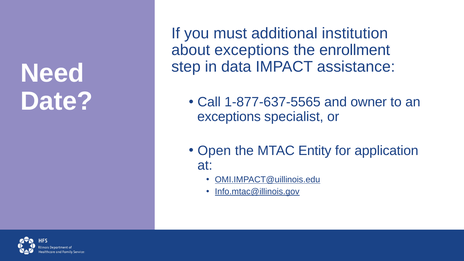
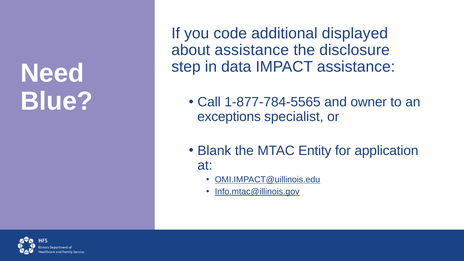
must: must -> code
institution: institution -> displayed
about exceptions: exceptions -> assistance
enrollment: enrollment -> disclosure
Date: Date -> Blue
1-877-637-5565: 1-877-637-5565 -> 1-877-784-5565
Open: Open -> Blank
